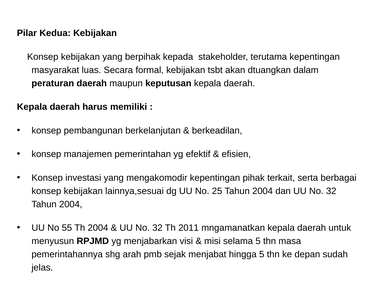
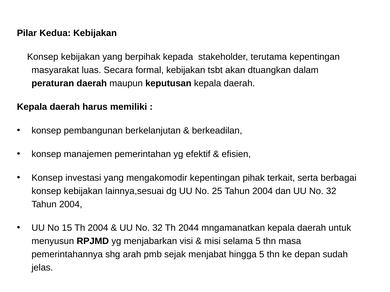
55: 55 -> 15
2011: 2011 -> 2044
